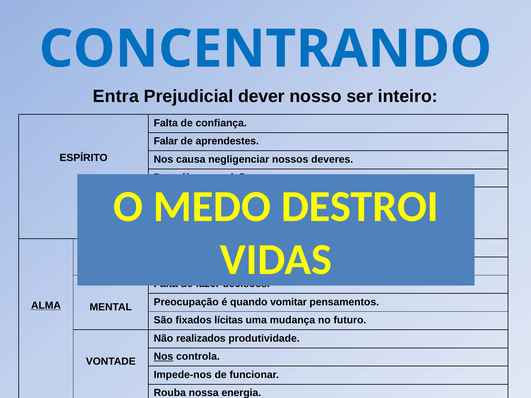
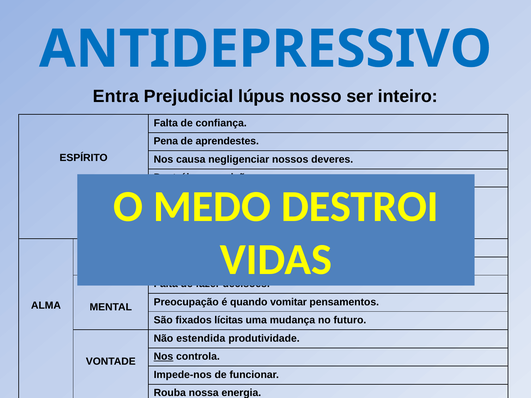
CONCENTRANDO: CONCENTRANDO -> ANTIDEPRESSIVO
dever: dever -> lúpus
Falar: Falar -> Pena
ALMA underline: present -> none
realizados: realizados -> estendida
